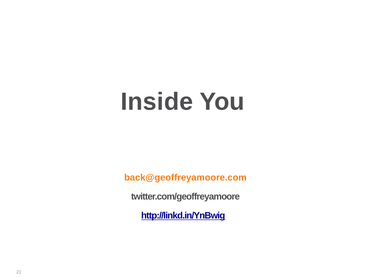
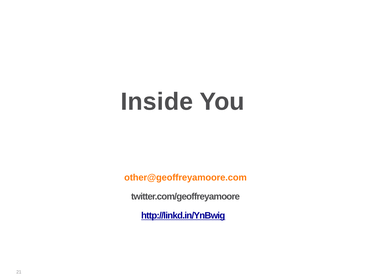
back@geoffreyamoore.com: back@geoffreyamoore.com -> other@geoffreyamoore.com
